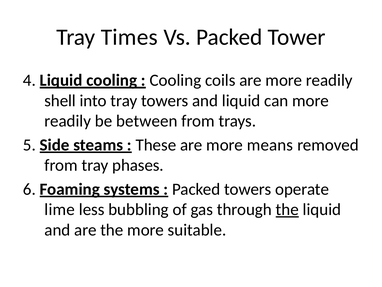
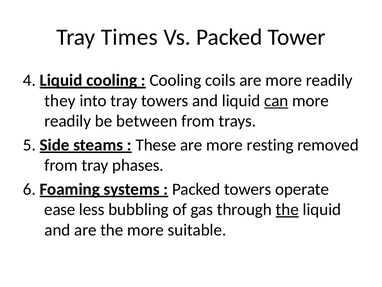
shell: shell -> they
can underline: none -> present
means: means -> resting
lime: lime -> ease
